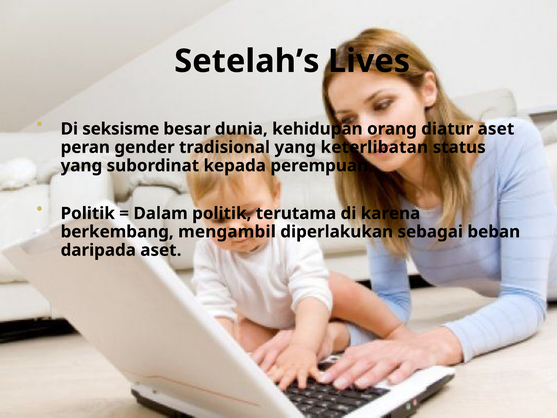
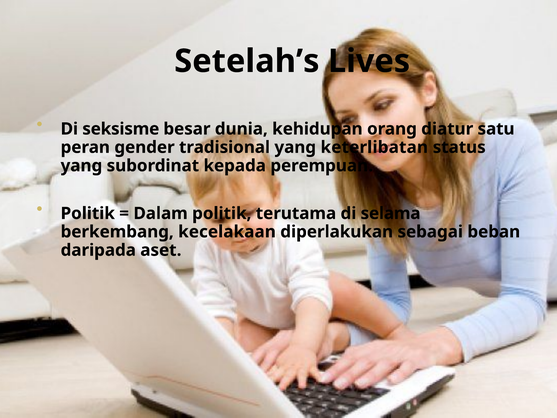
diatur aset: aset -> satu
karena: karena -> selama
mengambil: mengambil -> kecelakaan
